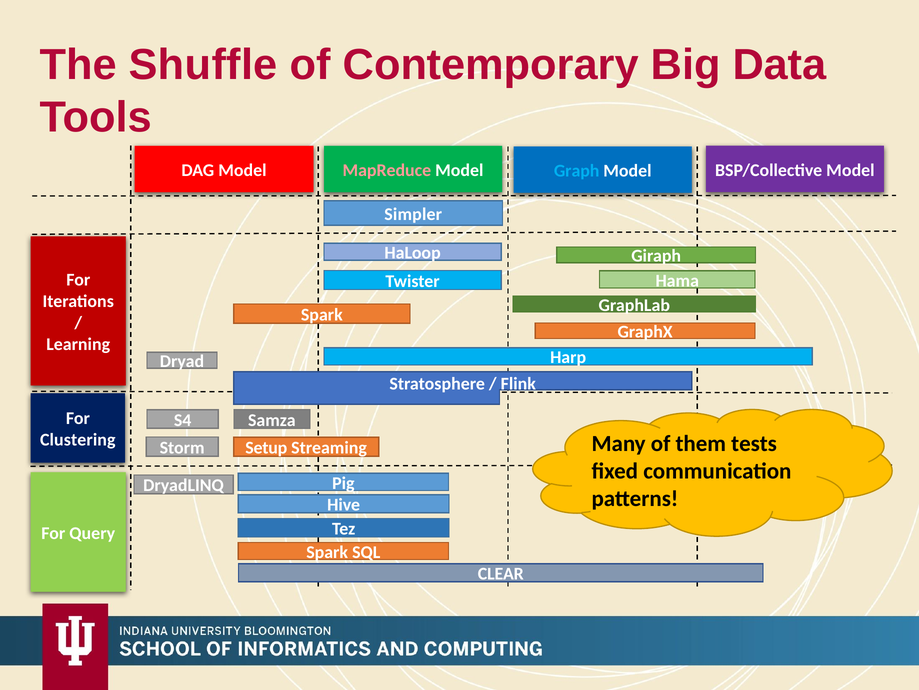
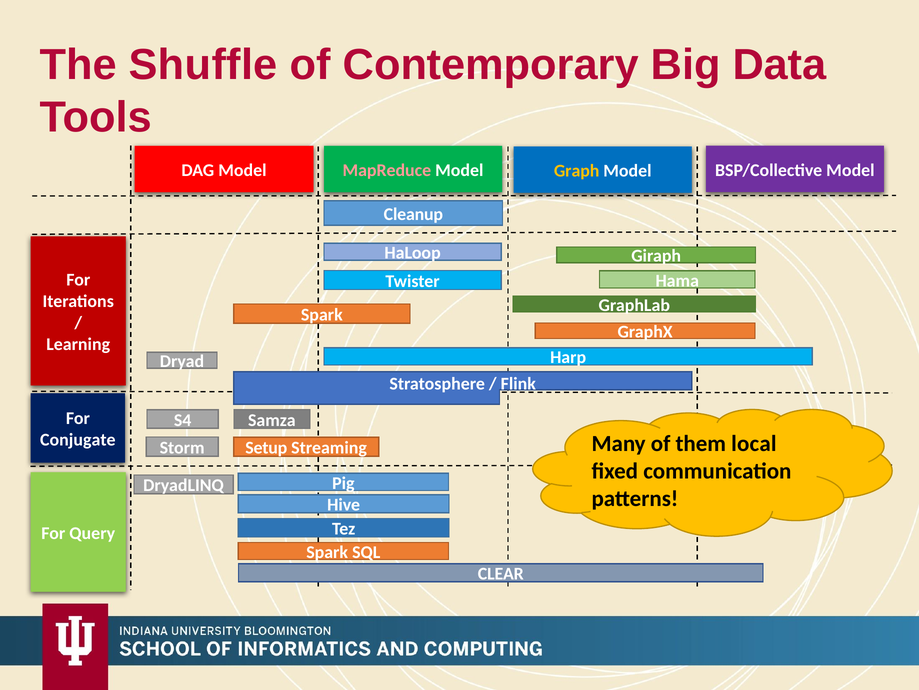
Graph colour: light blue -> yellow
Simpler: Simpler -> Cleanup
Clustering: Clustering -> Conjugate
tests: tests -> local
